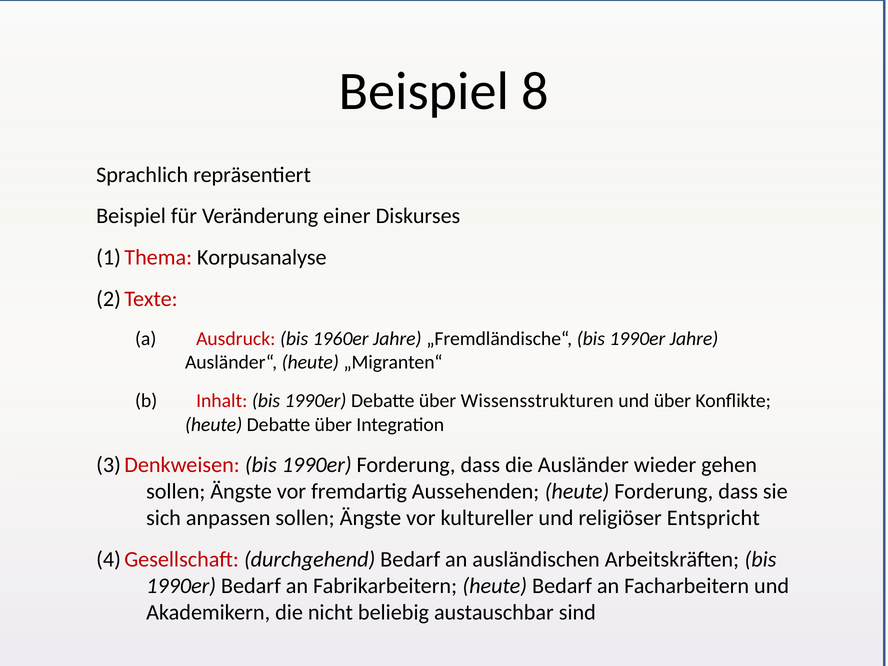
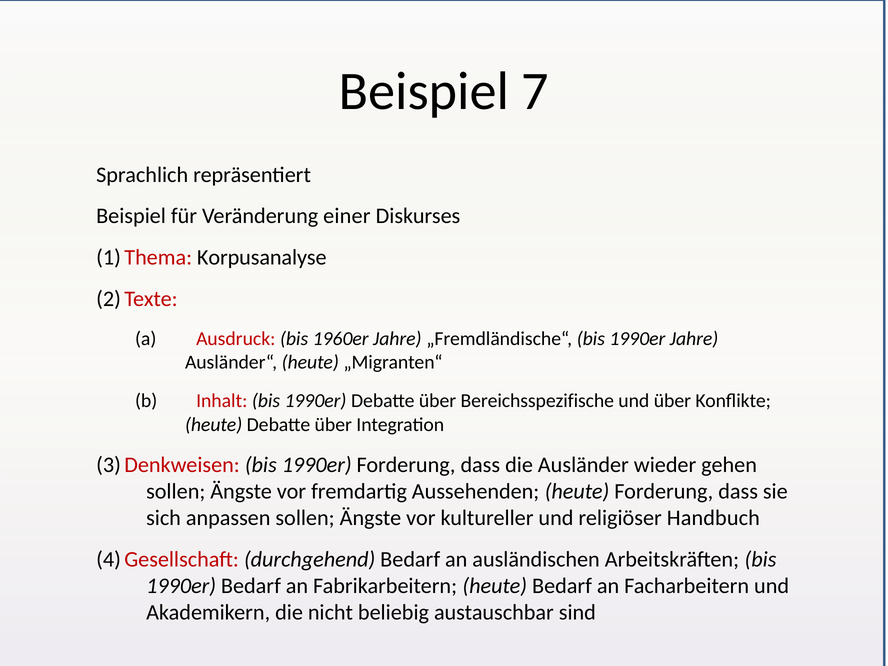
8: 8 -> 7
Wissensstrukturen: Wissensstrukturen -> Bereichsspezifische
Entspricht: Entspricht -> Handbuch
